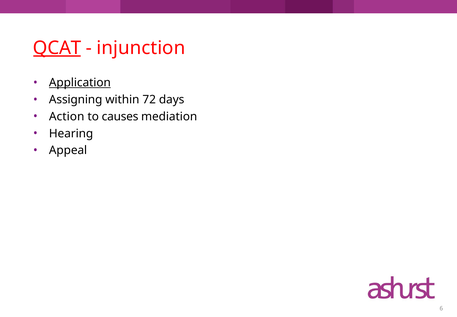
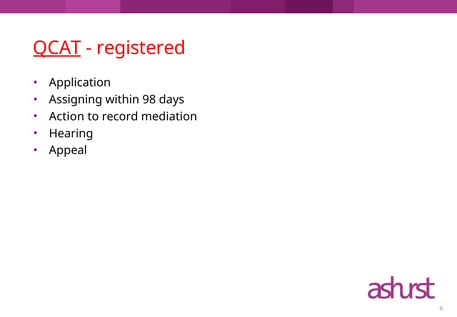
injunction: injunction -> registered
Application underline: present -> none
72: 72 -> 98
causes: causes -> record
